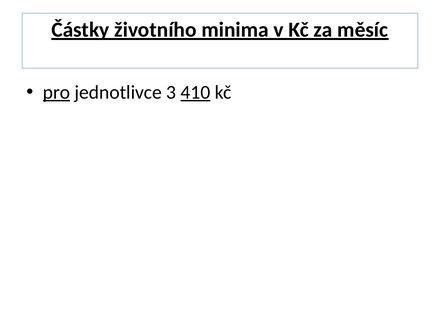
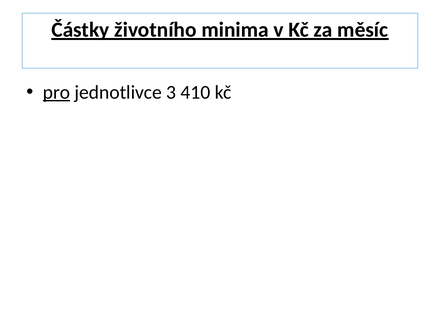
410 underline: present -> none
